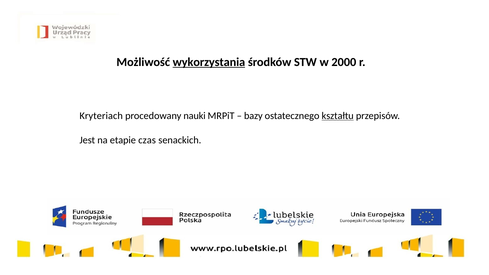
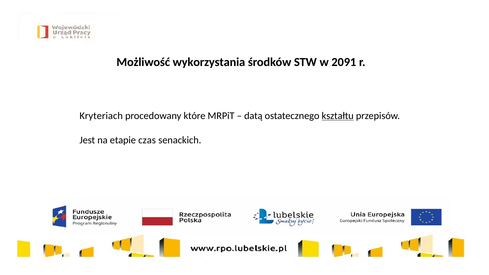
wykorzystania underline: present -> none
2000: 2000 -> 2091
nauki: nauki -> które
bazy: bazy -> datą
